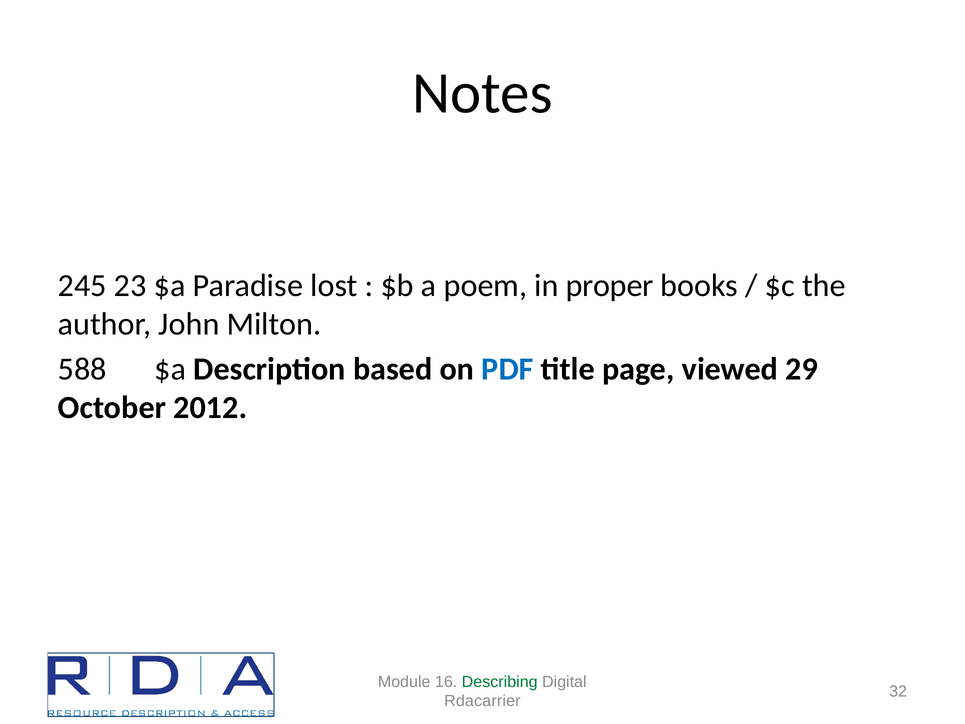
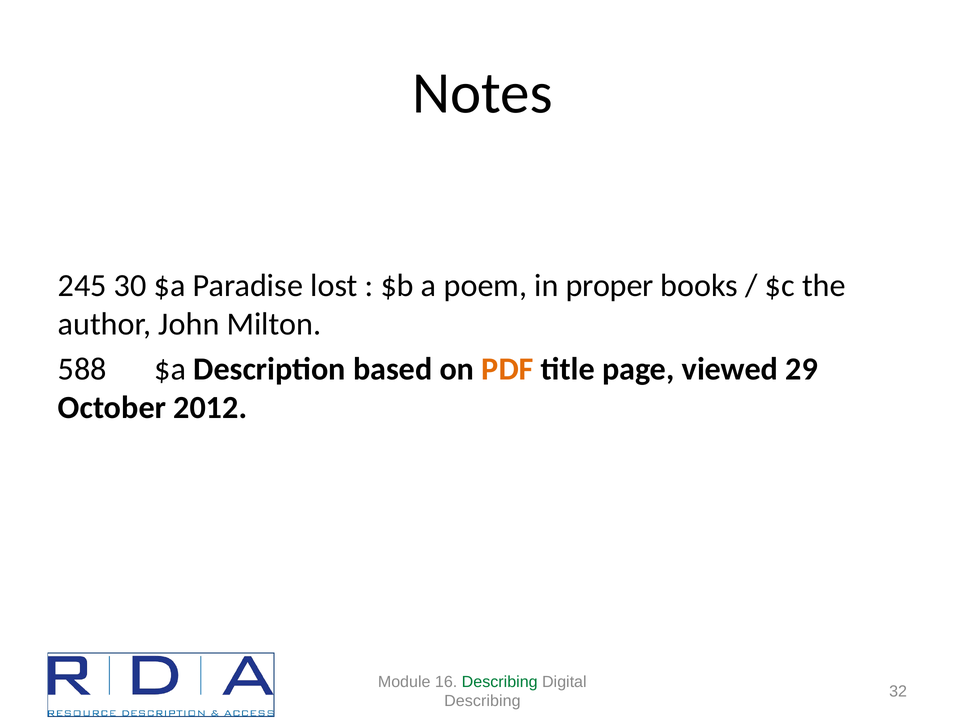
23: 23 -> 30
PDF colour: blue -> orange
Rdacarrier at (482, 701): Rdacarrier -> Describing
